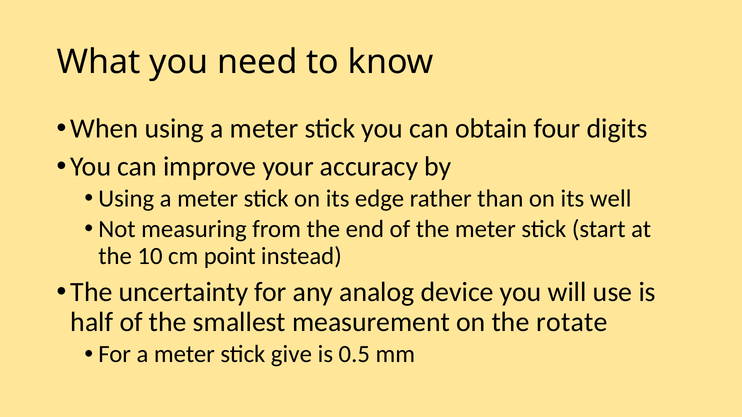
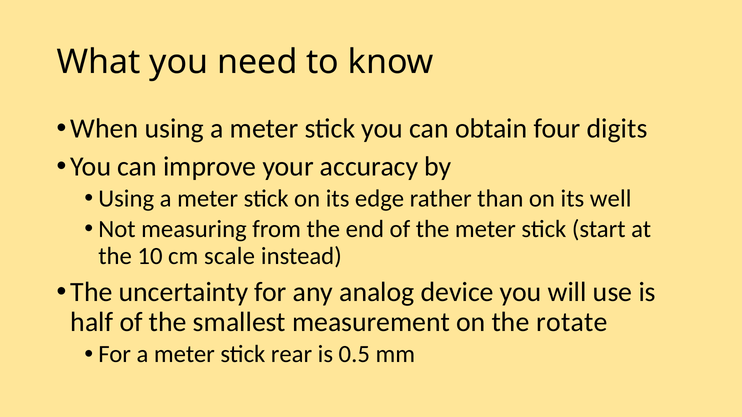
point: point -> scale
give: give -> rear
